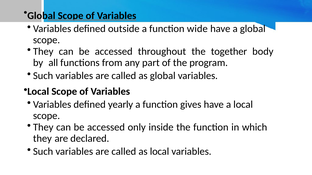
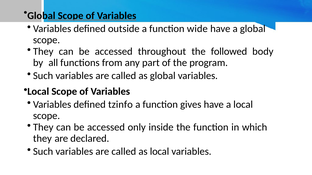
together: together -> followed
yearly: yearly -> tzinfo
